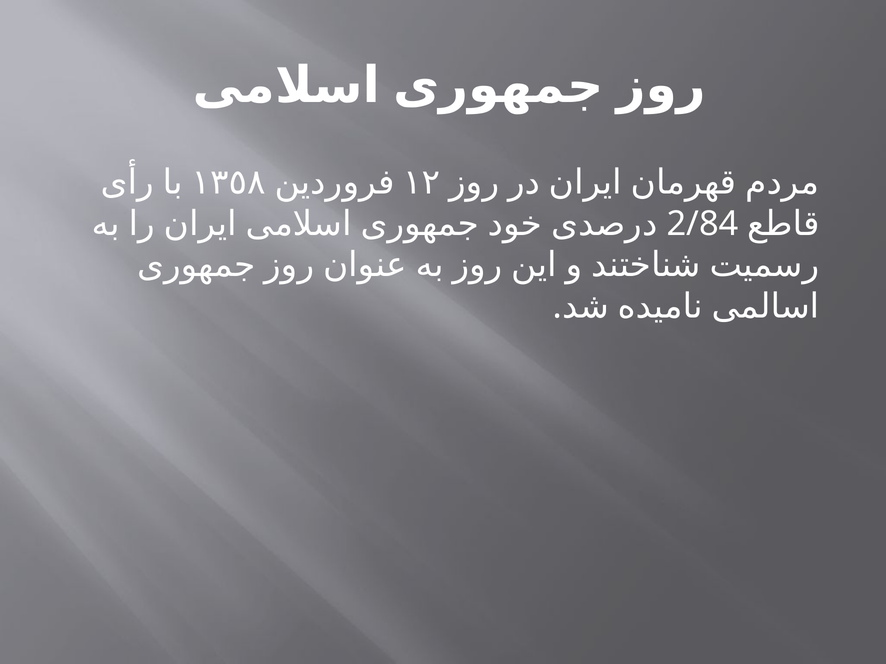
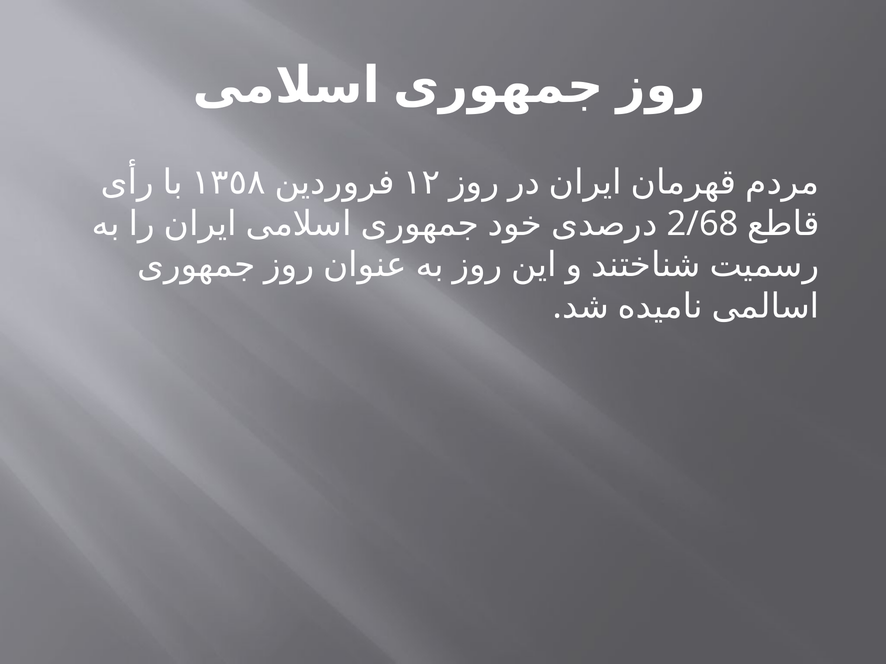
2/84: 2/84 -> 2/68
